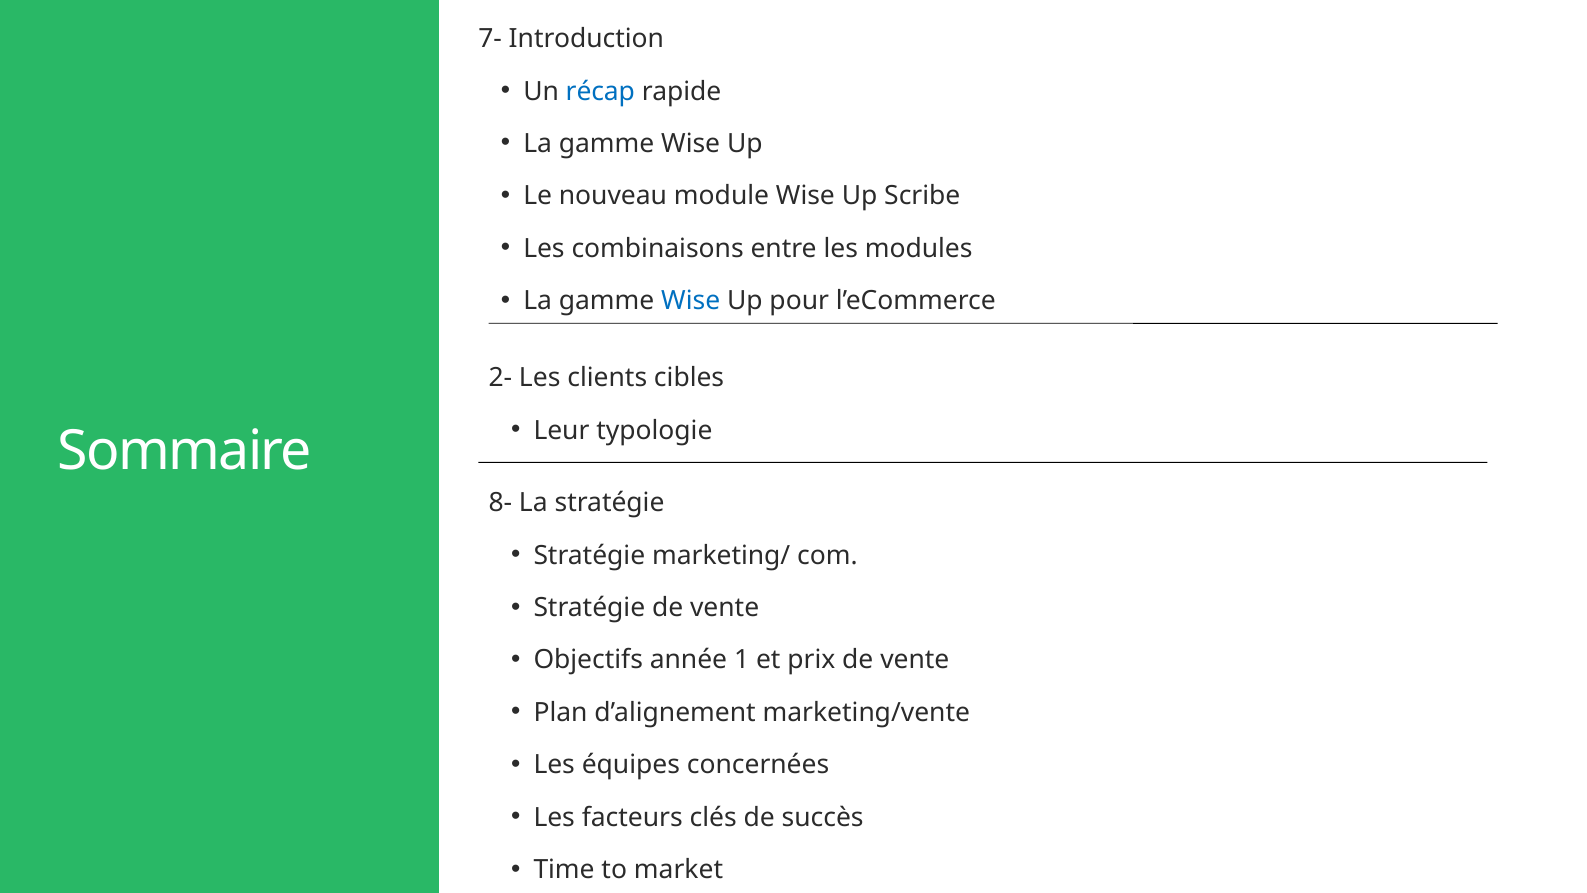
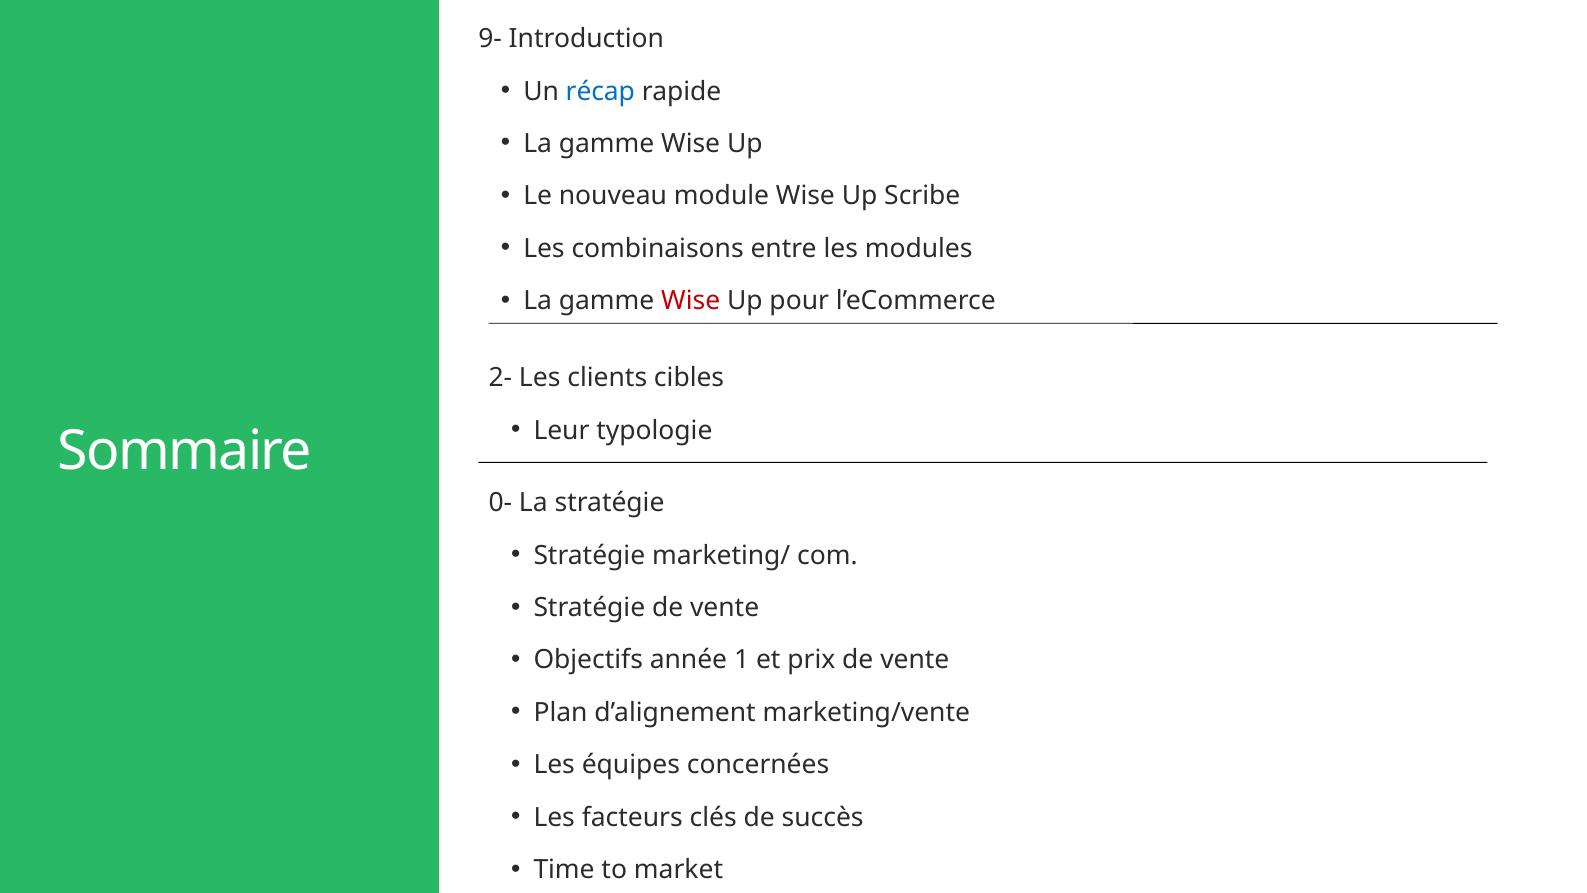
7-: 7- -> 9-
Wise at (691, 301) colour: blue -> red
8-: 8- -> 0-
